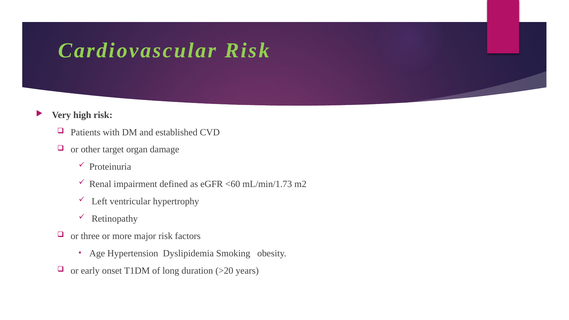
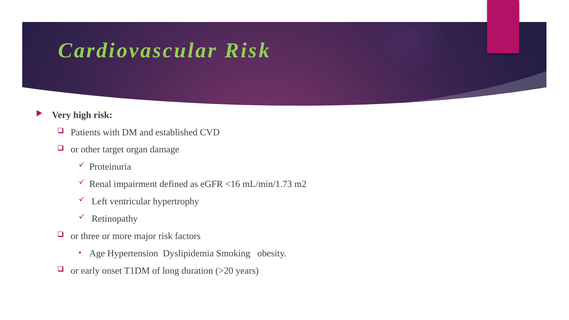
<60: <60 -> <16
